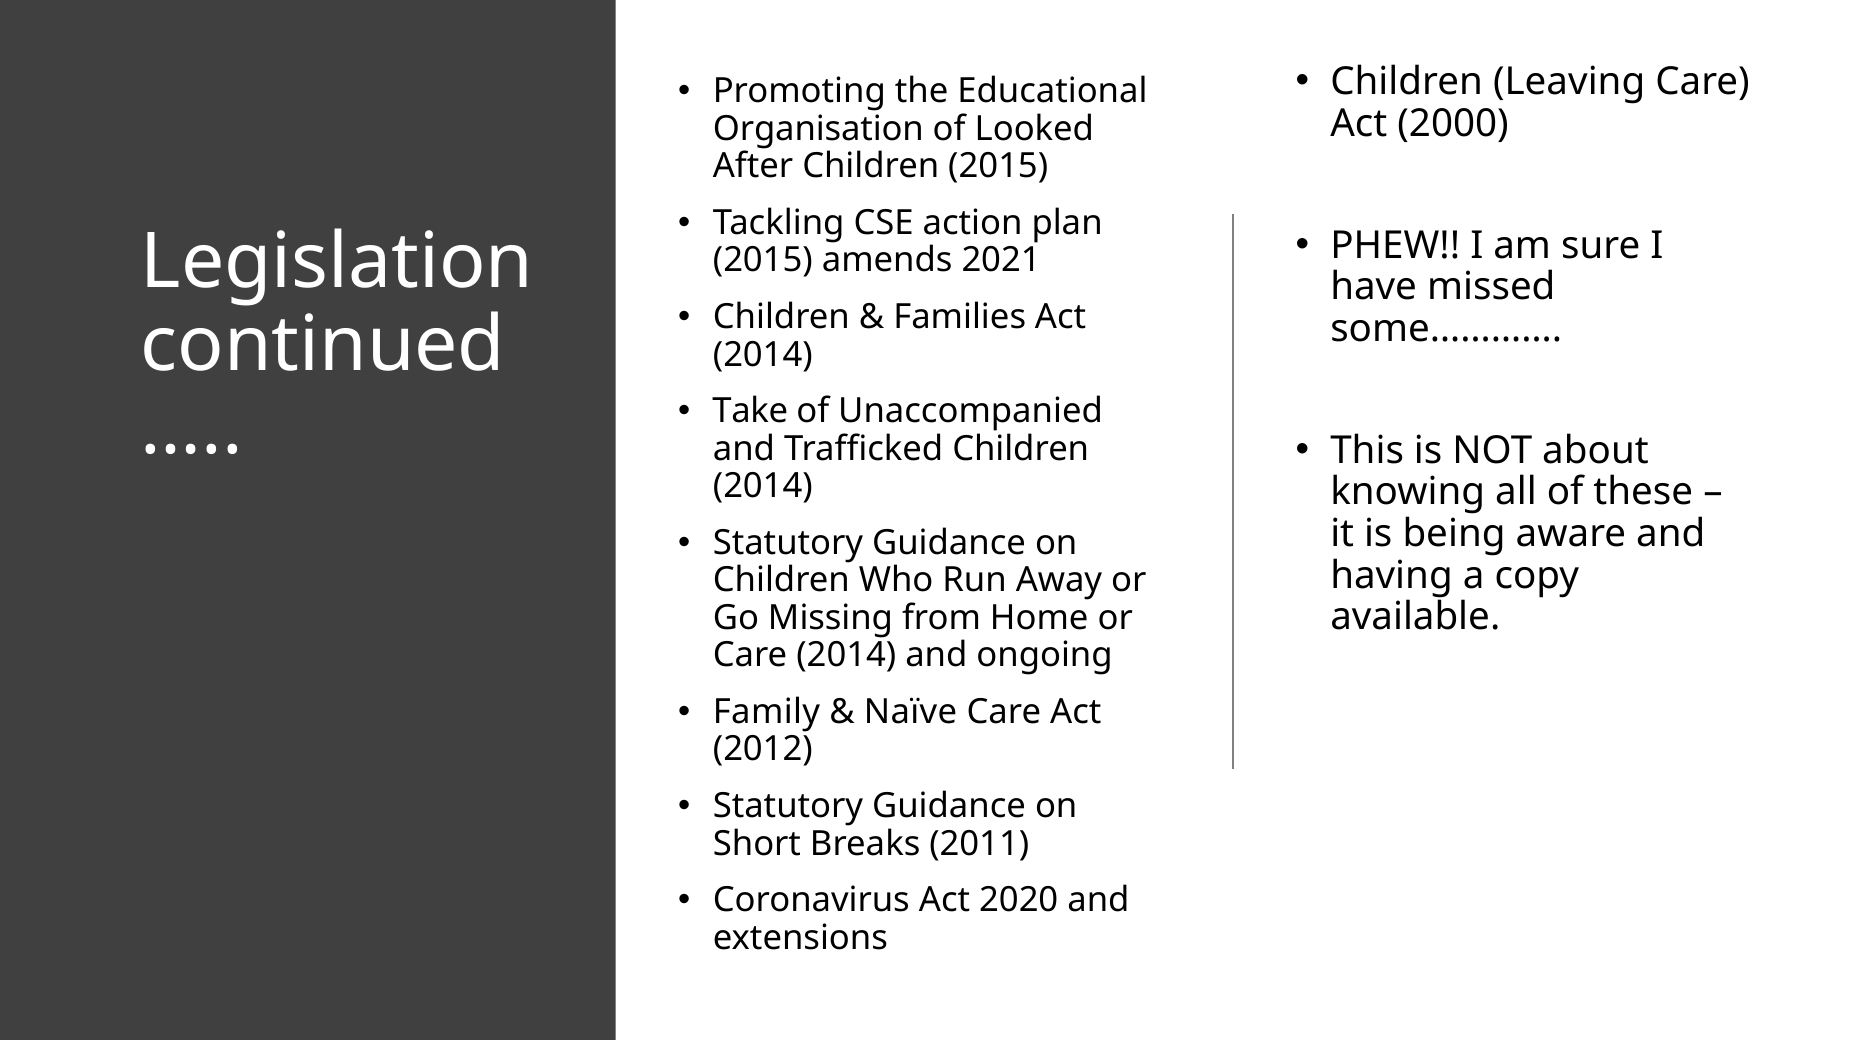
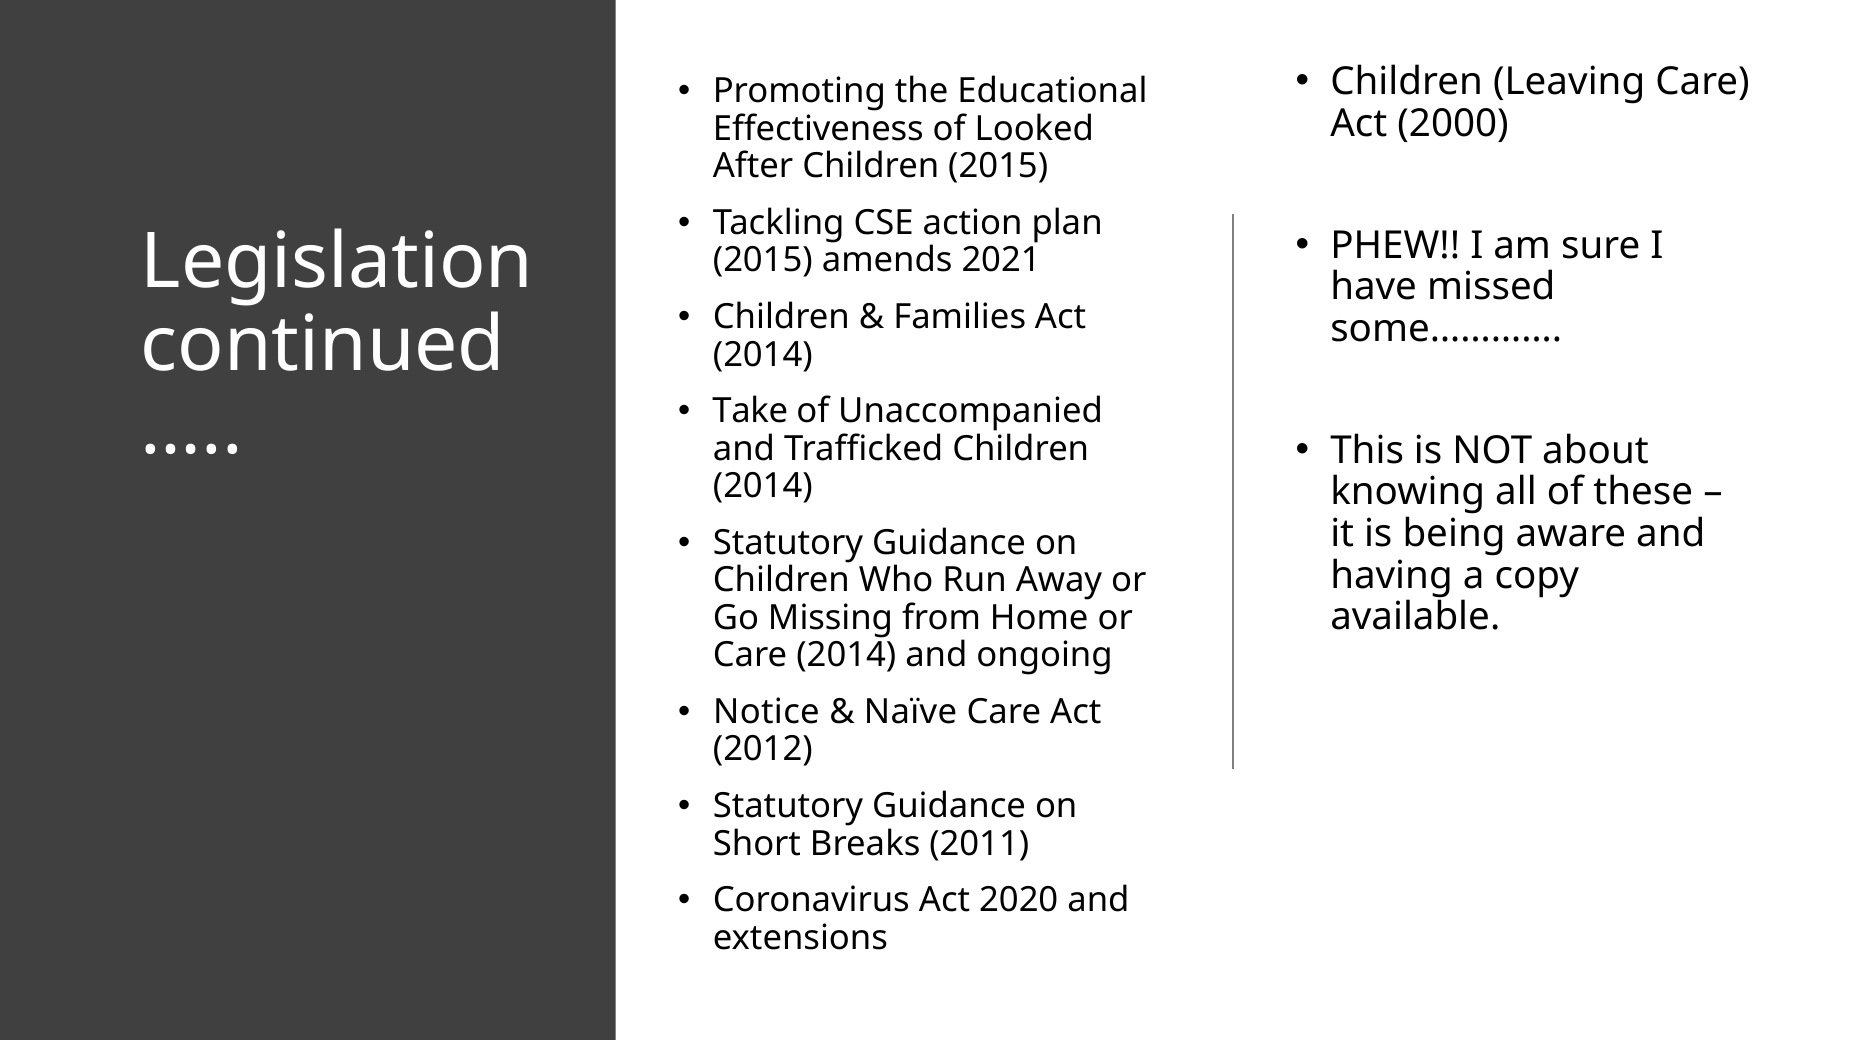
Organisation: Organisation -> Effectiveness
Family: Family -> Notice
